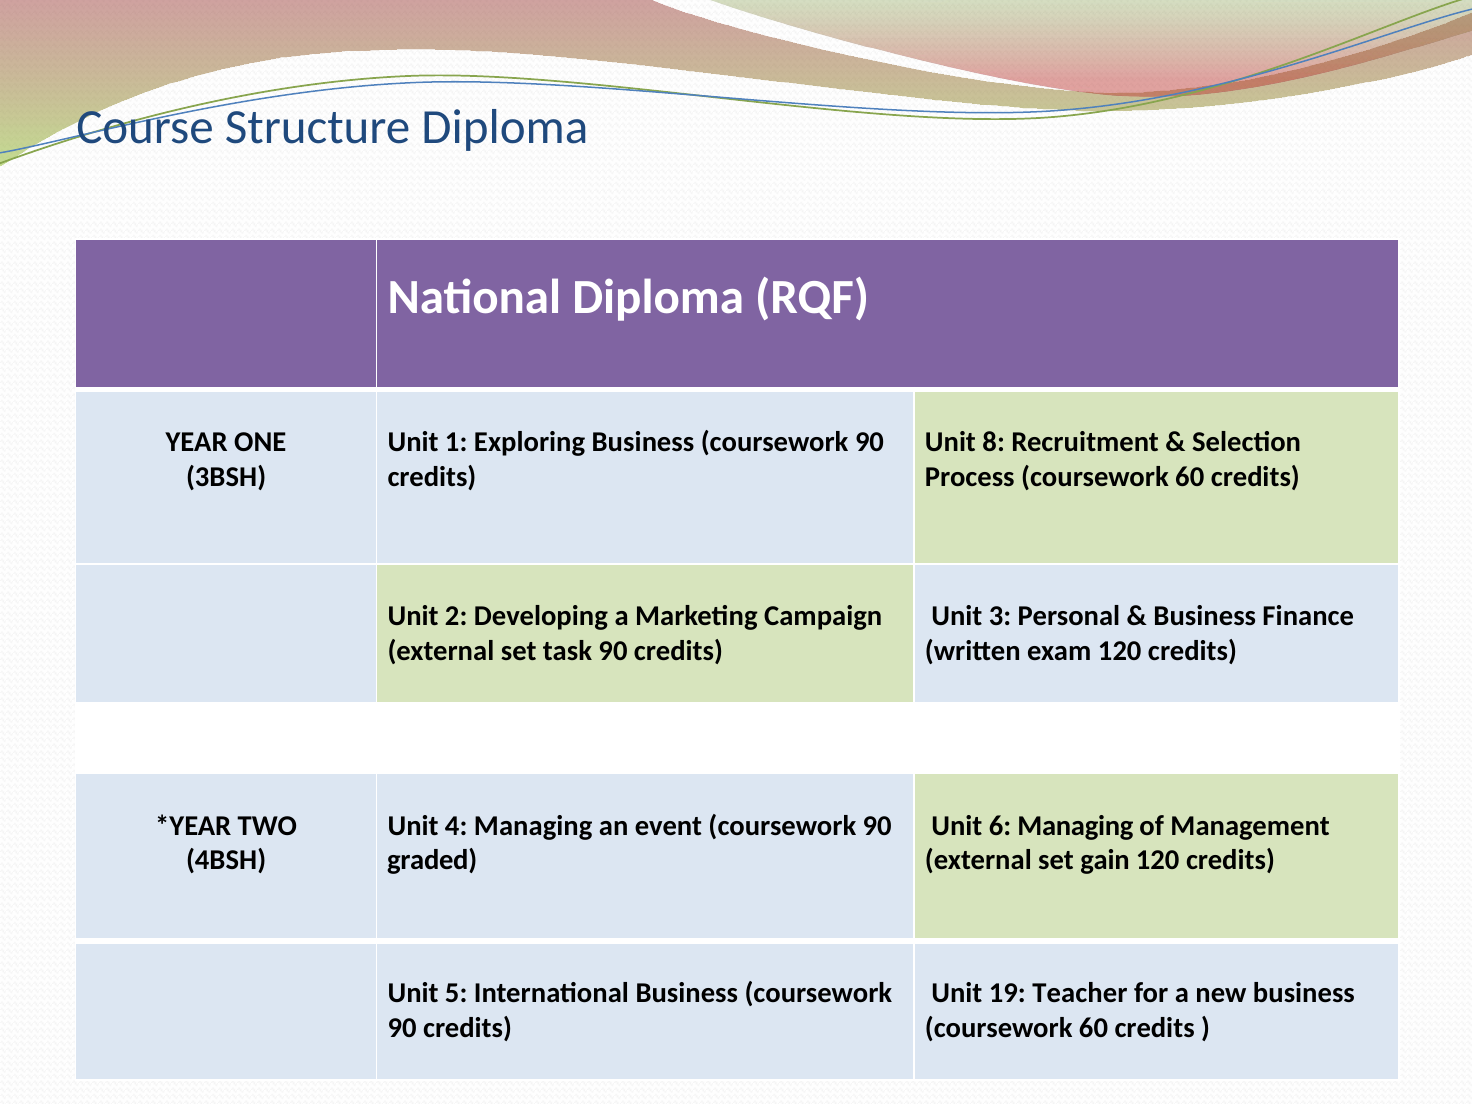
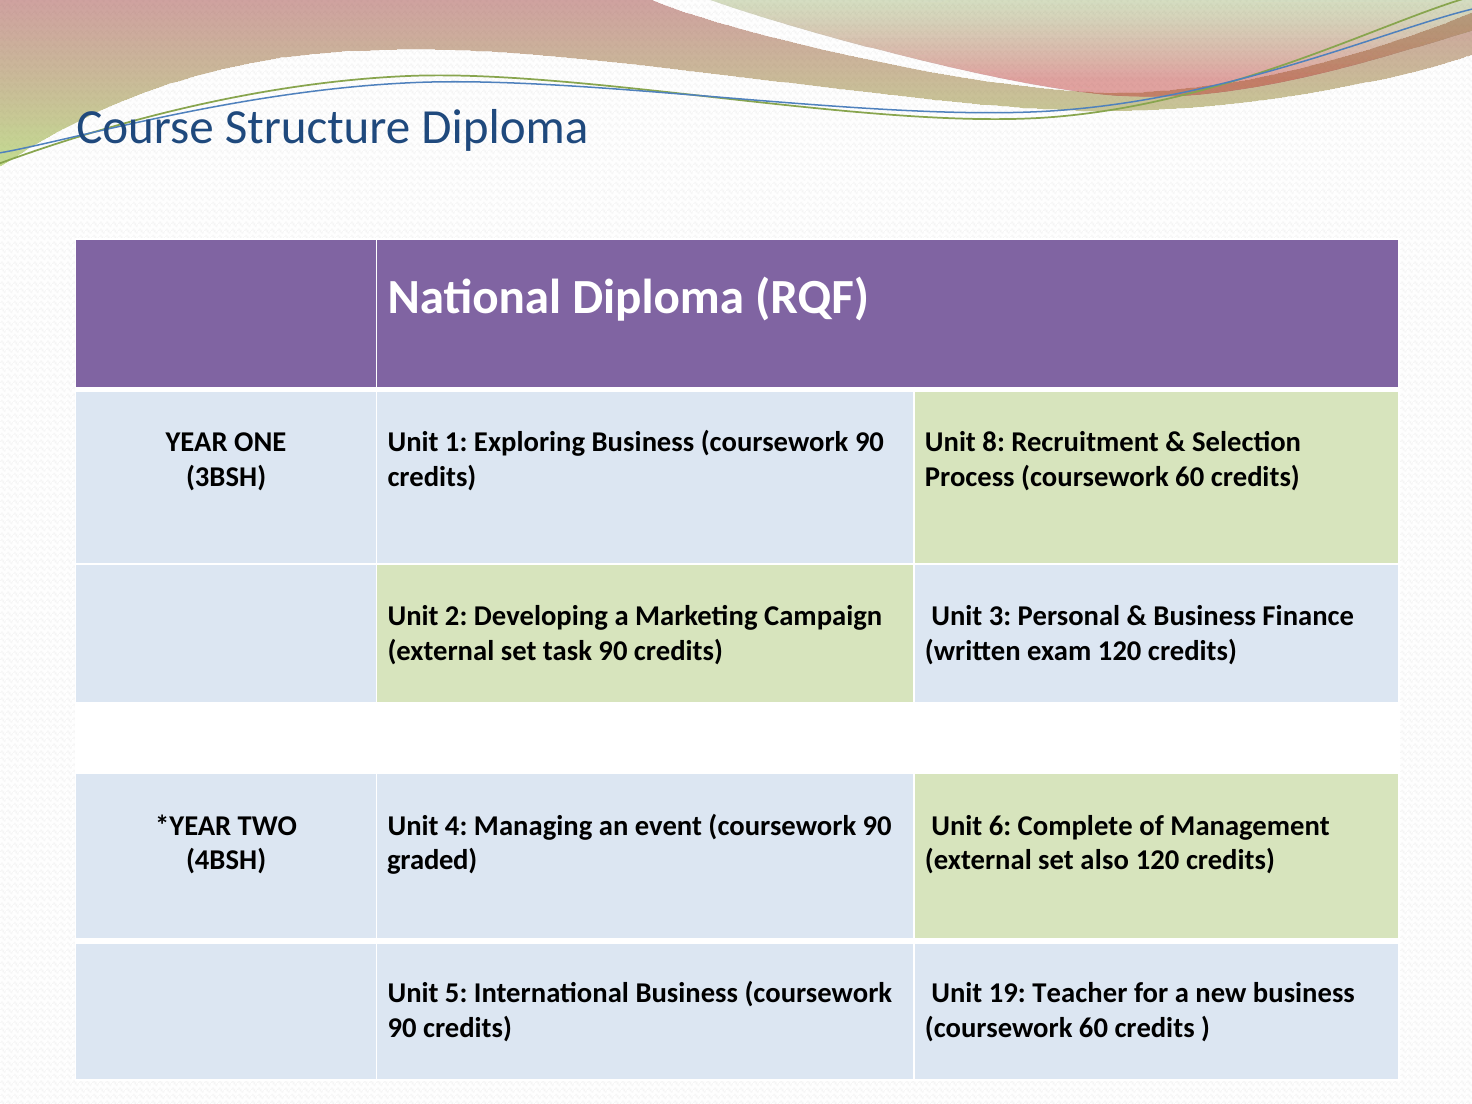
6 Managing: Managing -> Complete
gain: gain -> also
